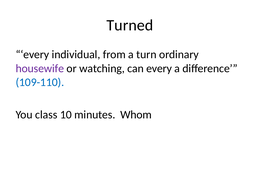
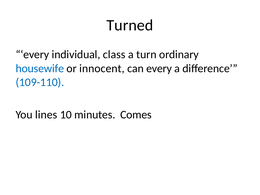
from: from -> class
housewife colour: purple -> blue
watching: watching -> innocent
class: class -> lines
Whom: Whom -> Comes
